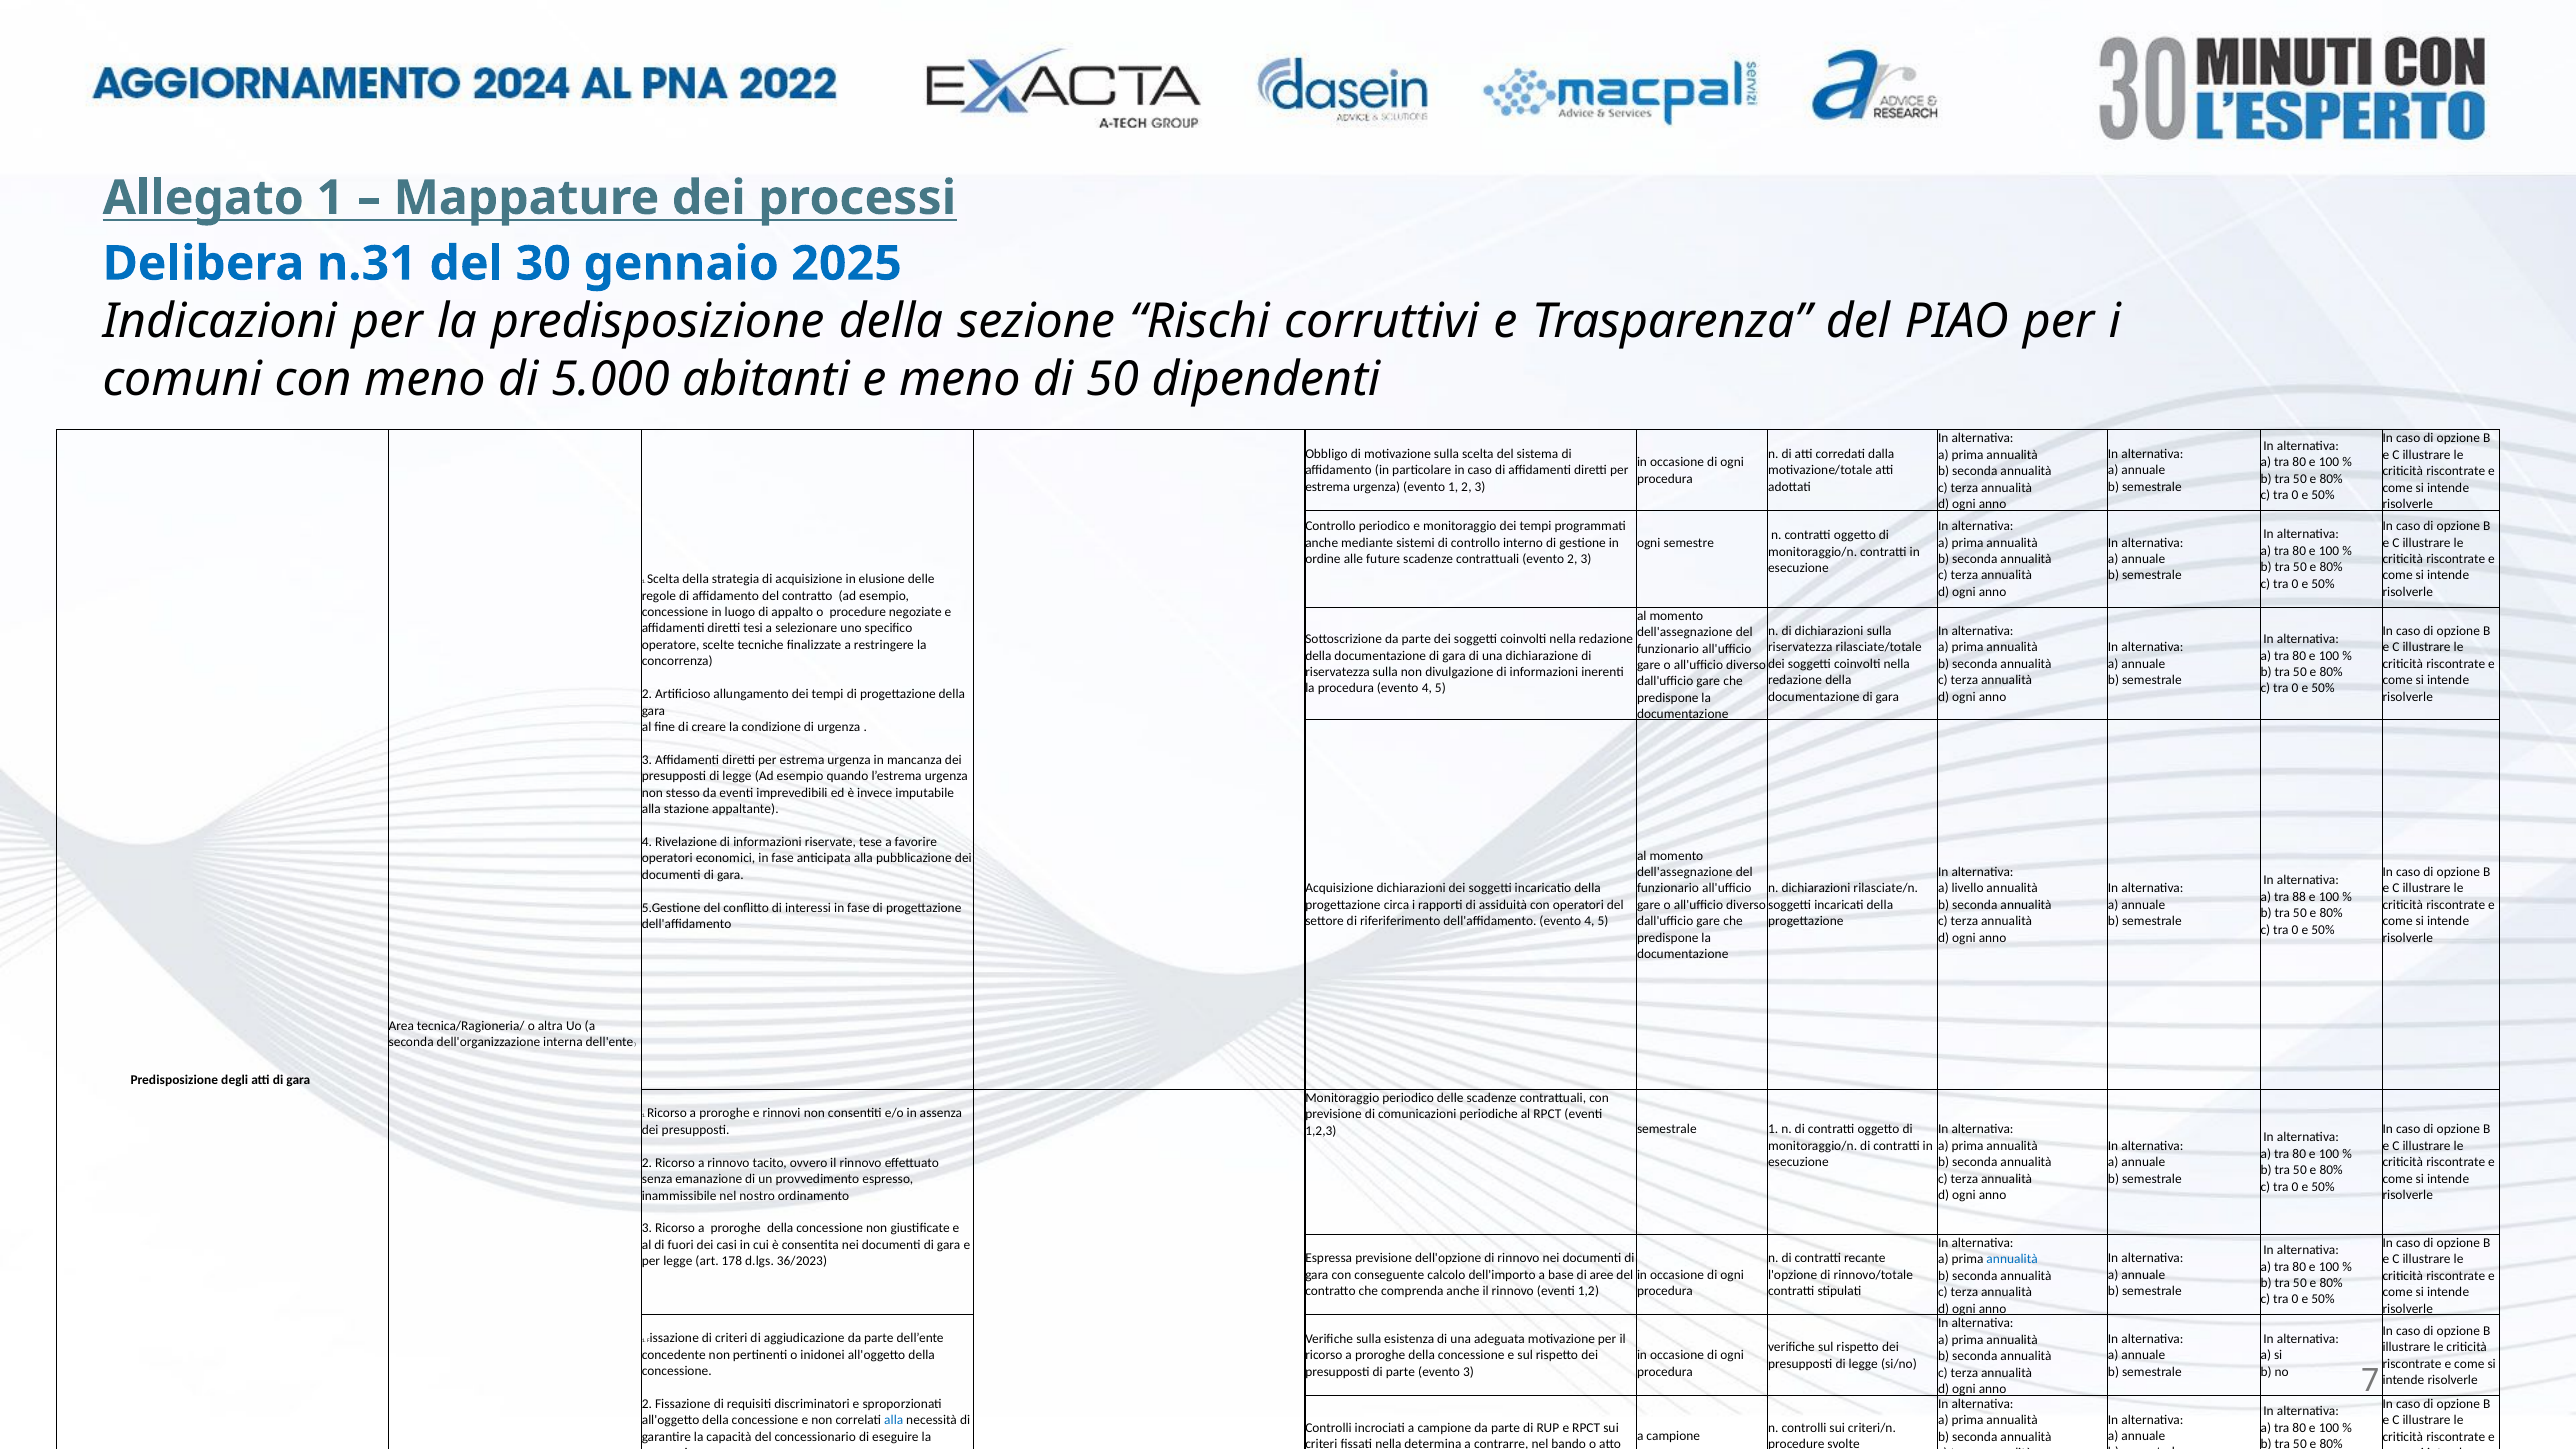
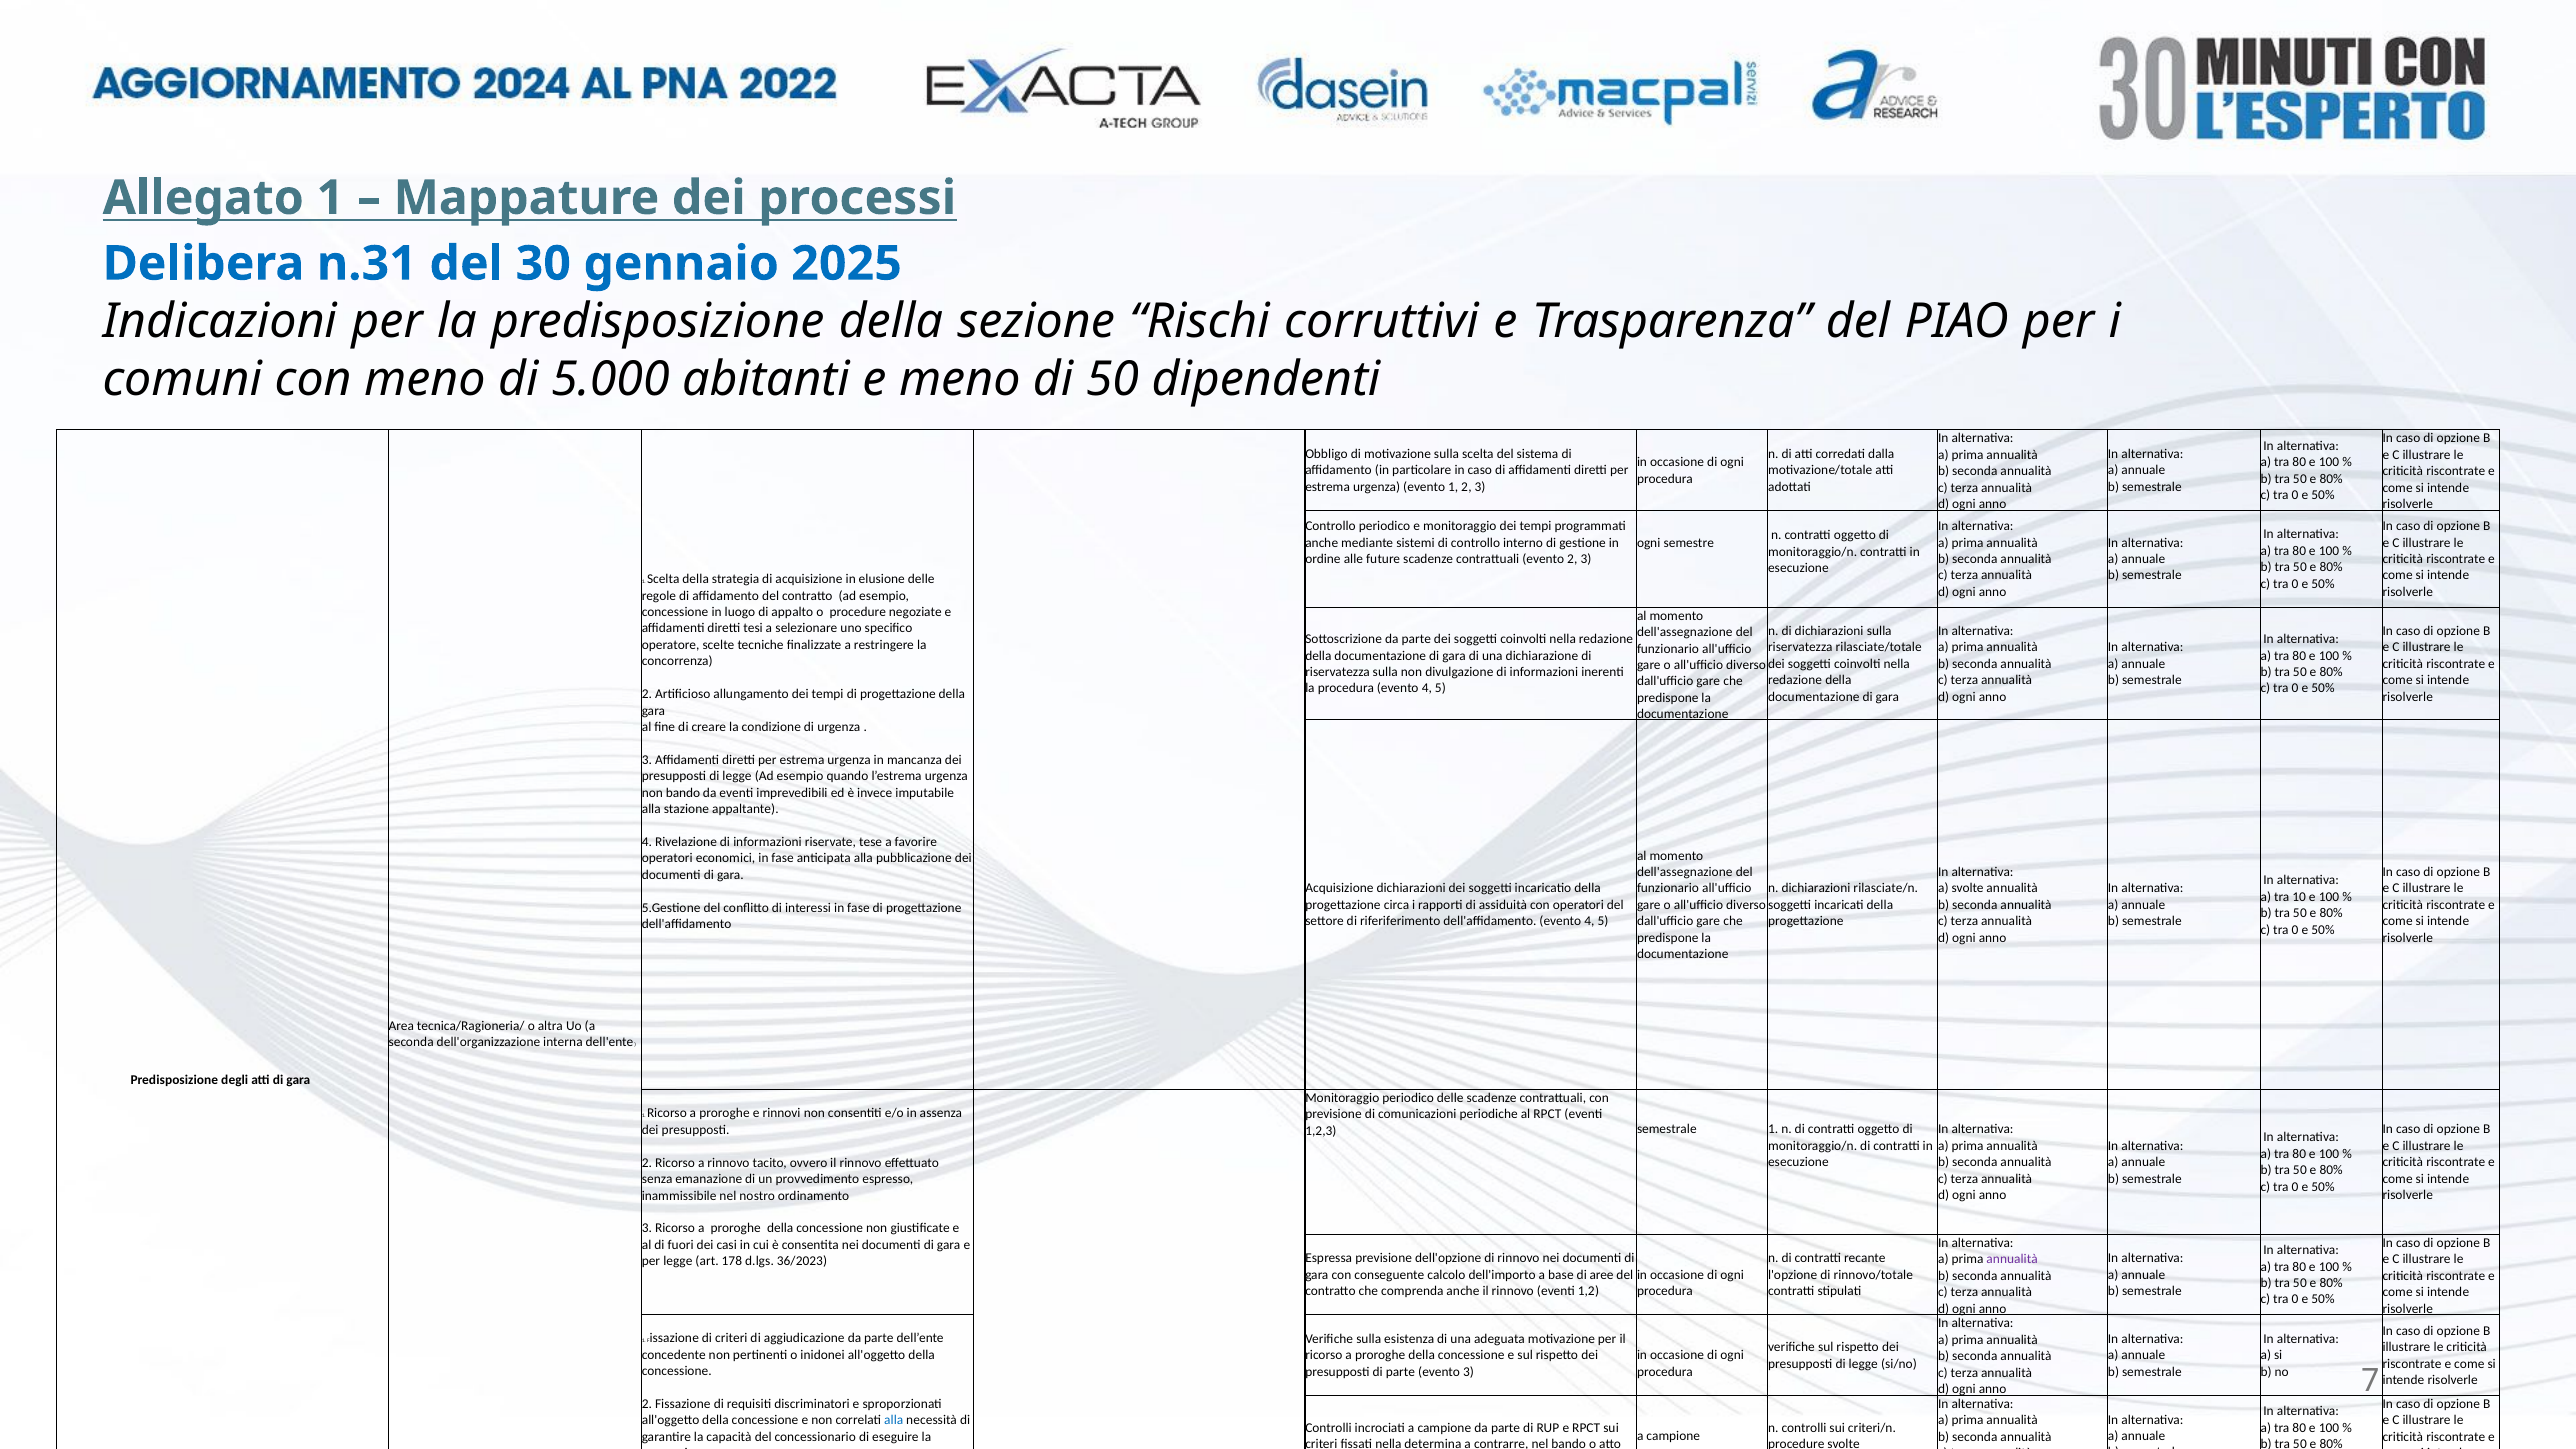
non stesso: stesso -> bando
a livello: livello -> svolte
88: 88 -> 10
annualità at (2012, 1259) colour: blue -> purple
